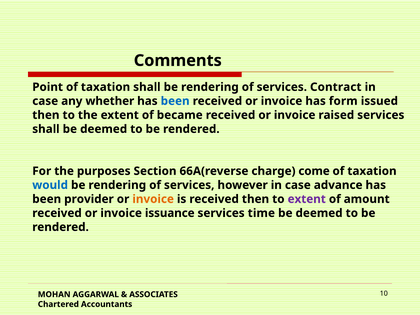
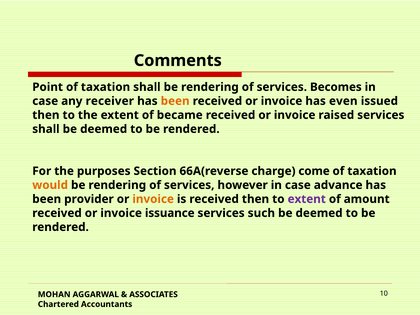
Contract: Contract -> Becomes
whether: whether -> receiver
been at (175, 101) colour: blue -> orange
form: form -> even
would colour: blue -> orange
time: time -> such
